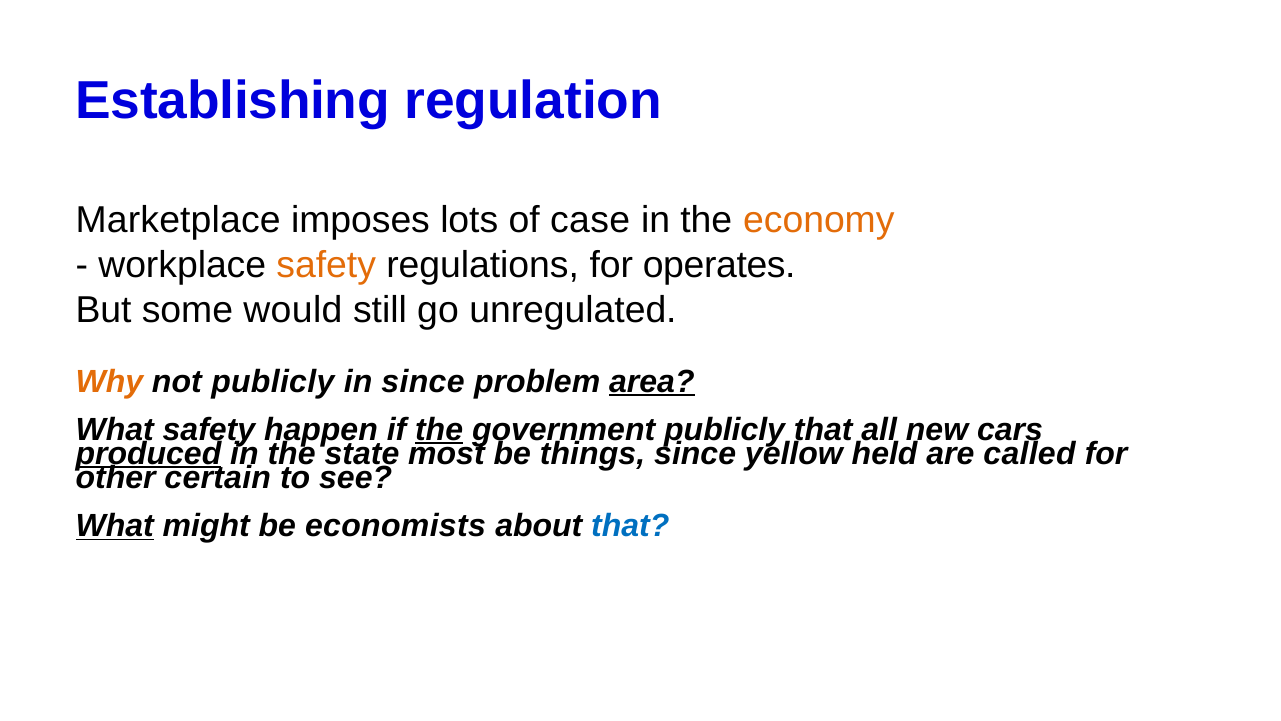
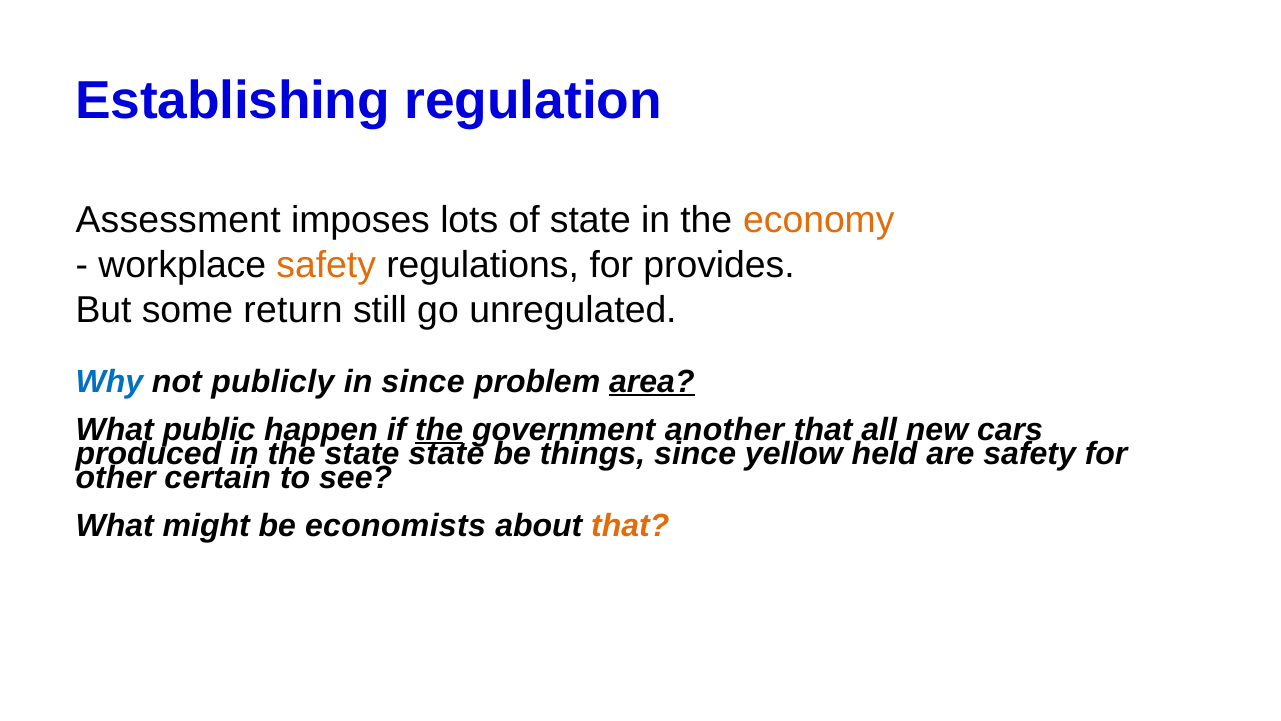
Marketplace: Marketplace -> Assessment
of case: case -> state
operates: operates -> provides
would: would -> return
Why colour: orange -> blue
What safety: safety -> public
government publicly: publicly -> another
produced underline: present -> none
state most: most -> state
are called: called -> safety
What at (115, 525) underline: present -> none
that at (630, 525) colour: blue -> orange
